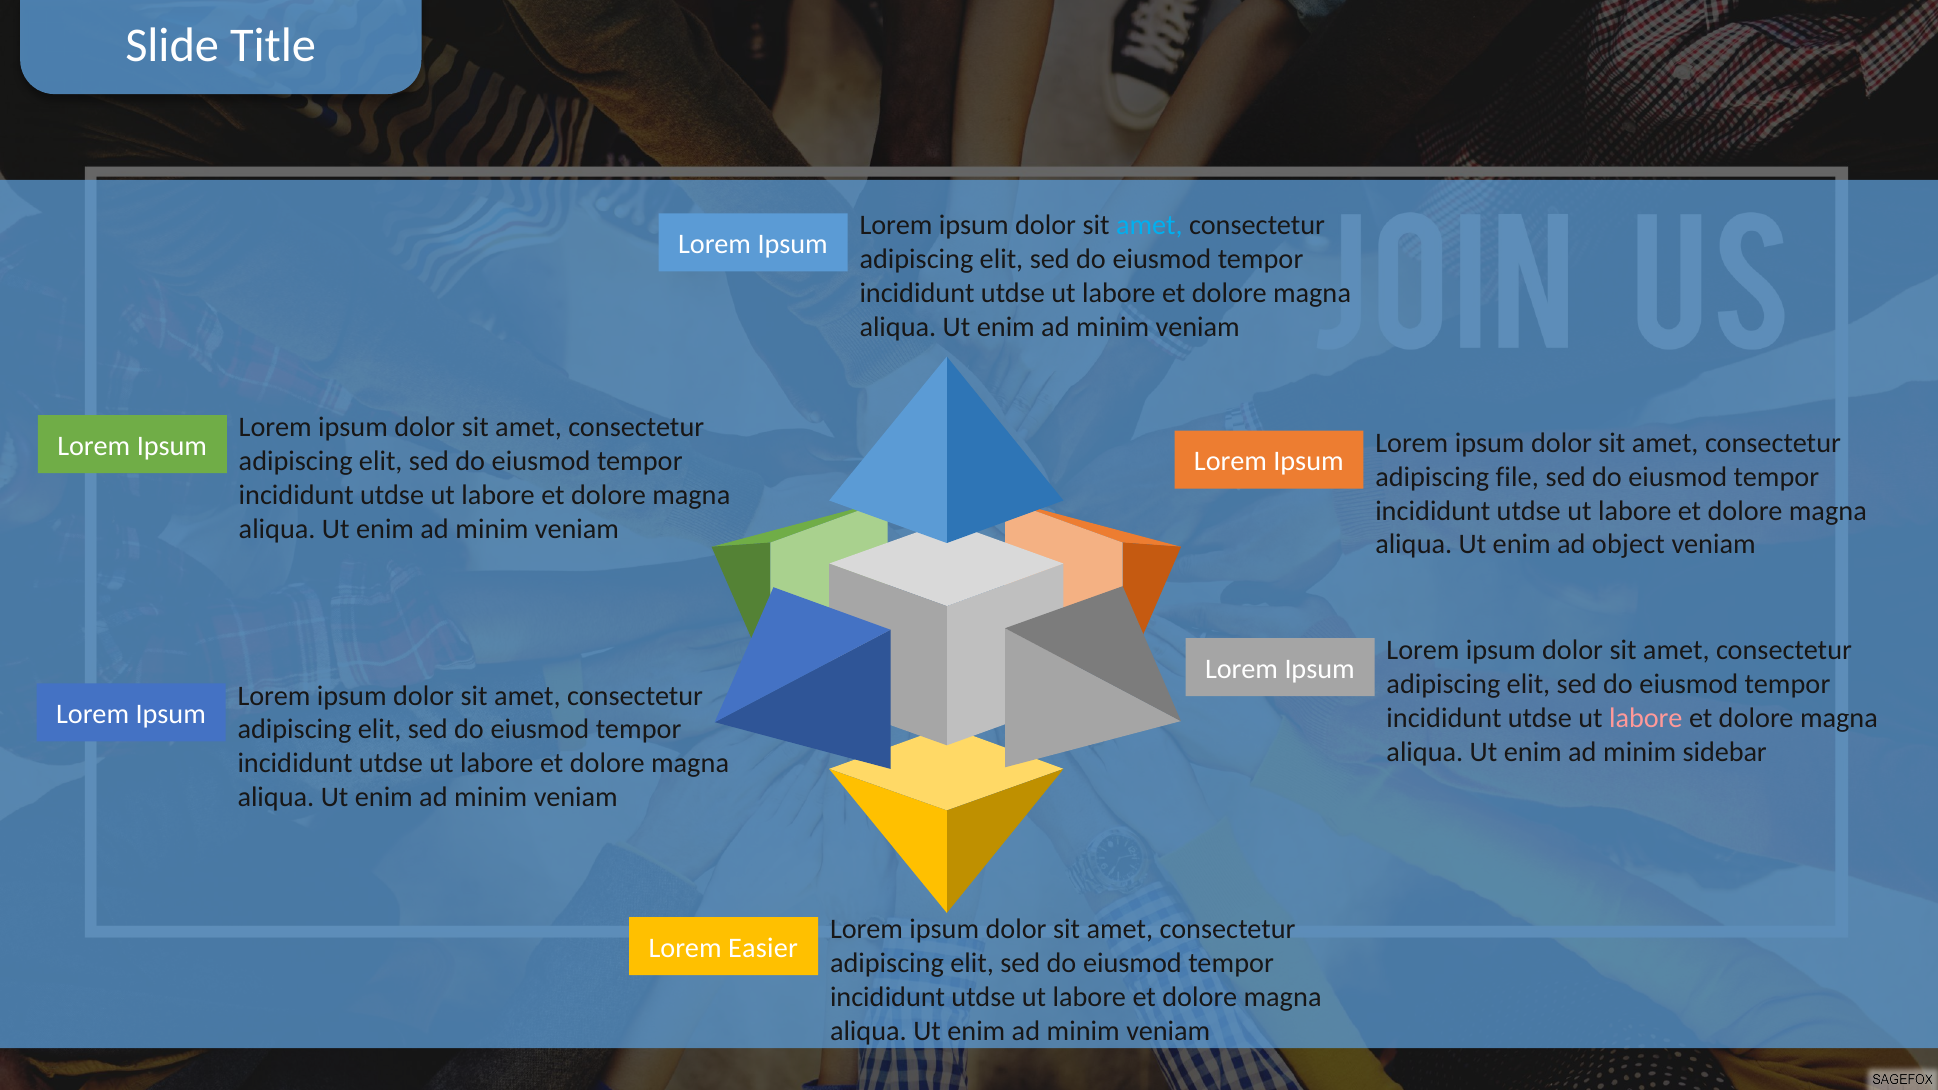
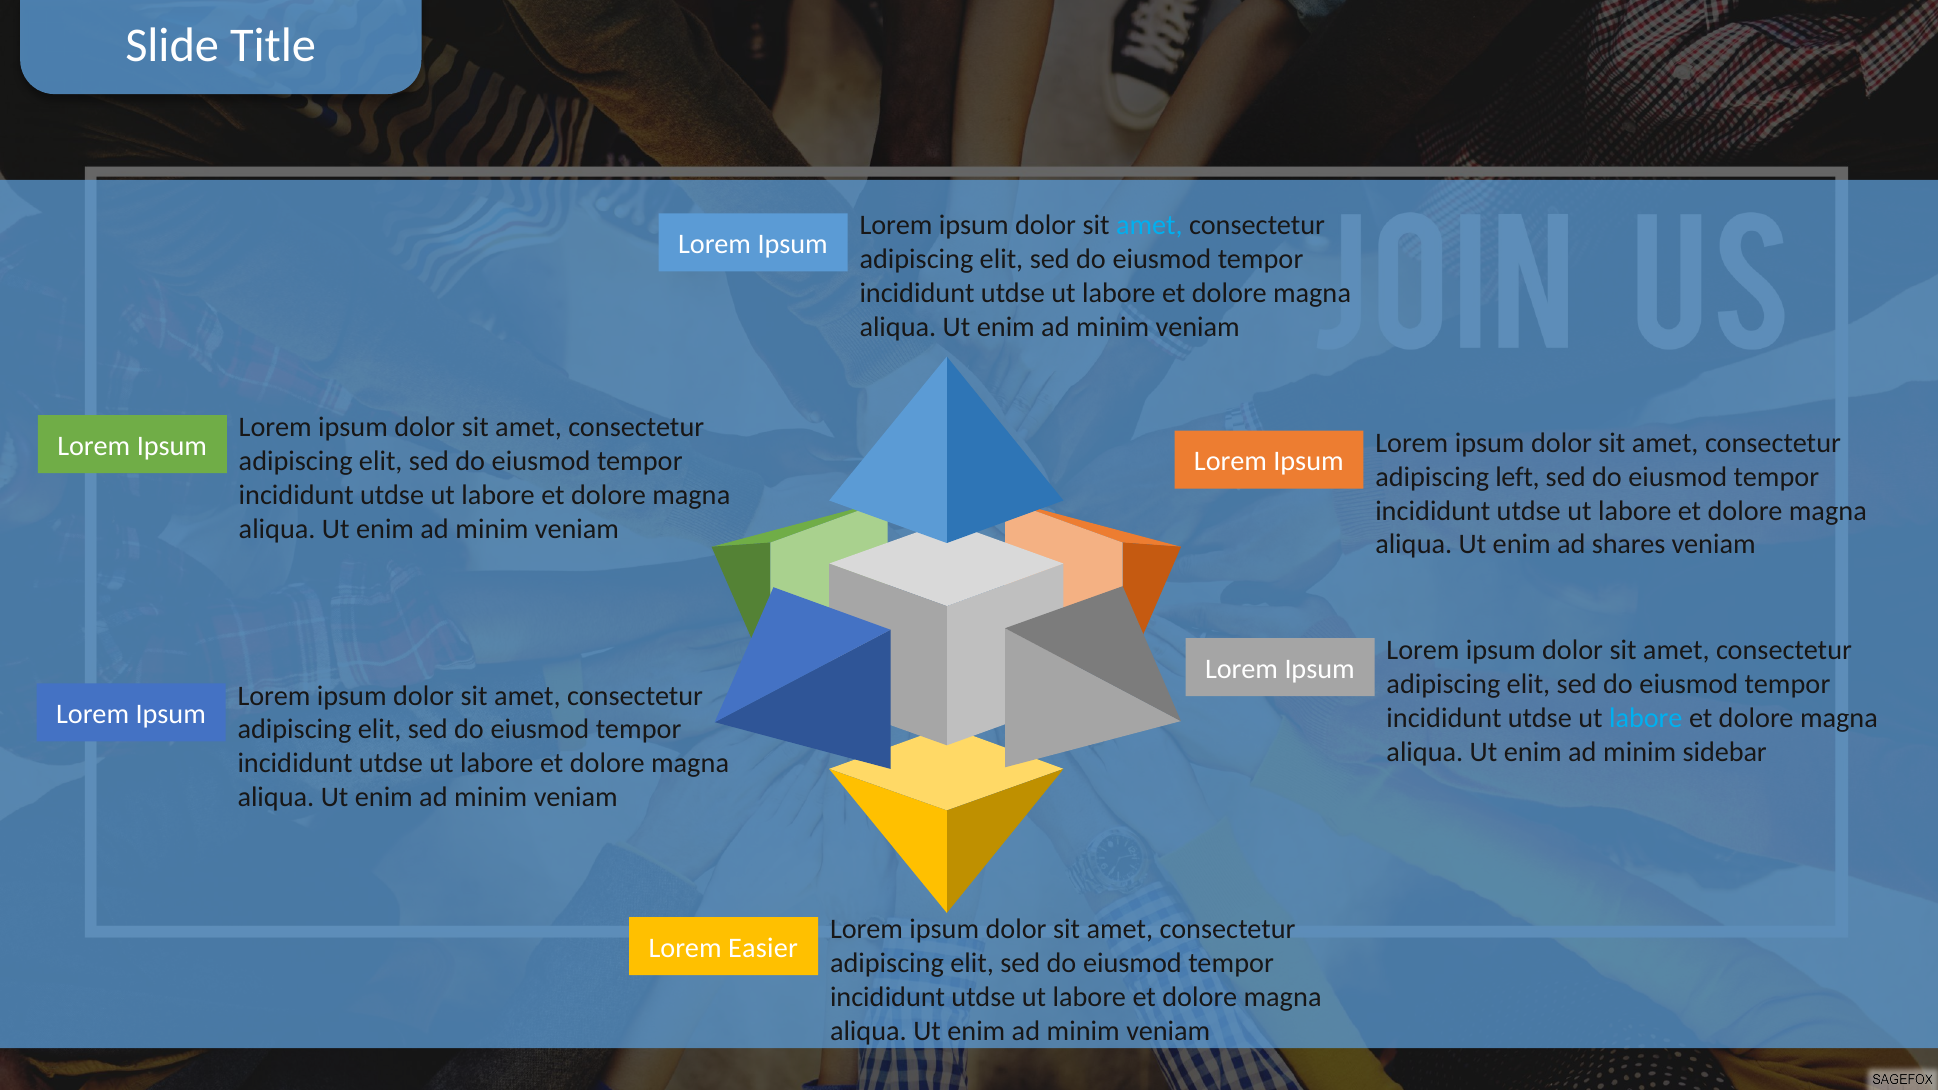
file: file -> left
object: object -> shares
labore at (1646, 718) colour: pink -> light blue
